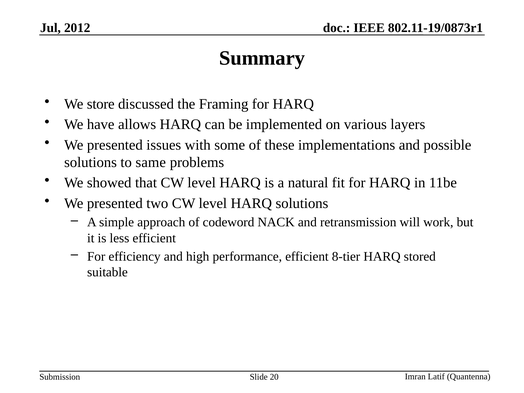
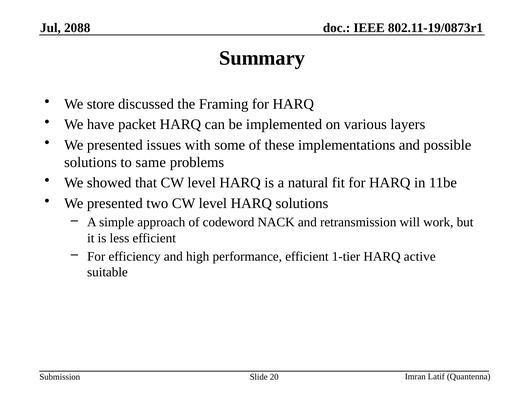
2012: 2012 -> 2088
allows: allows -> packet
8-tier: 8-tier -> 1-tier
stored: stored -> active
